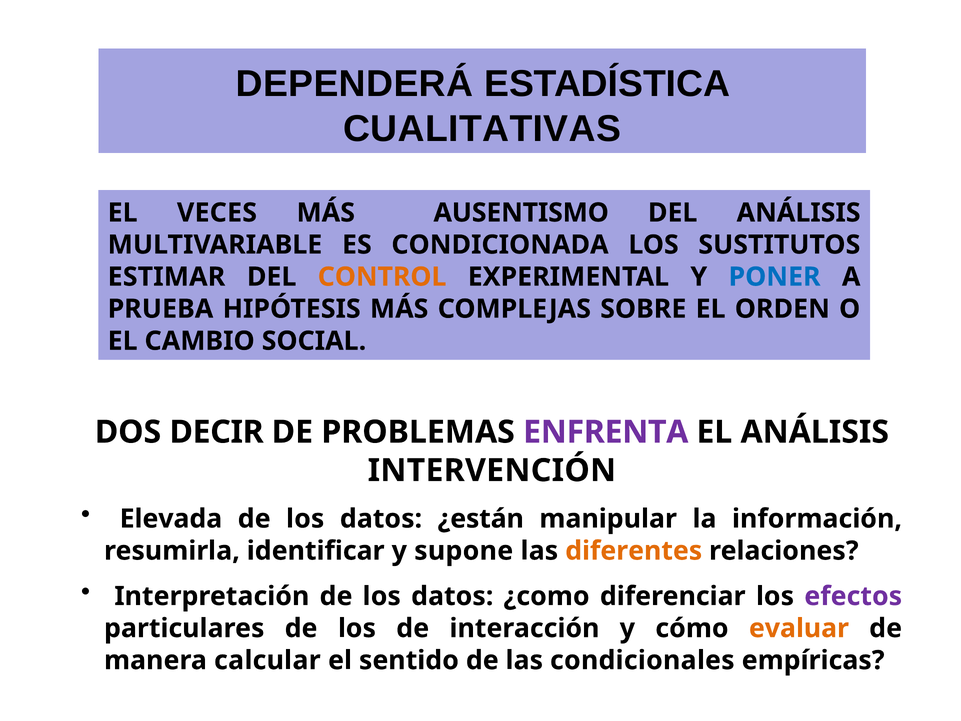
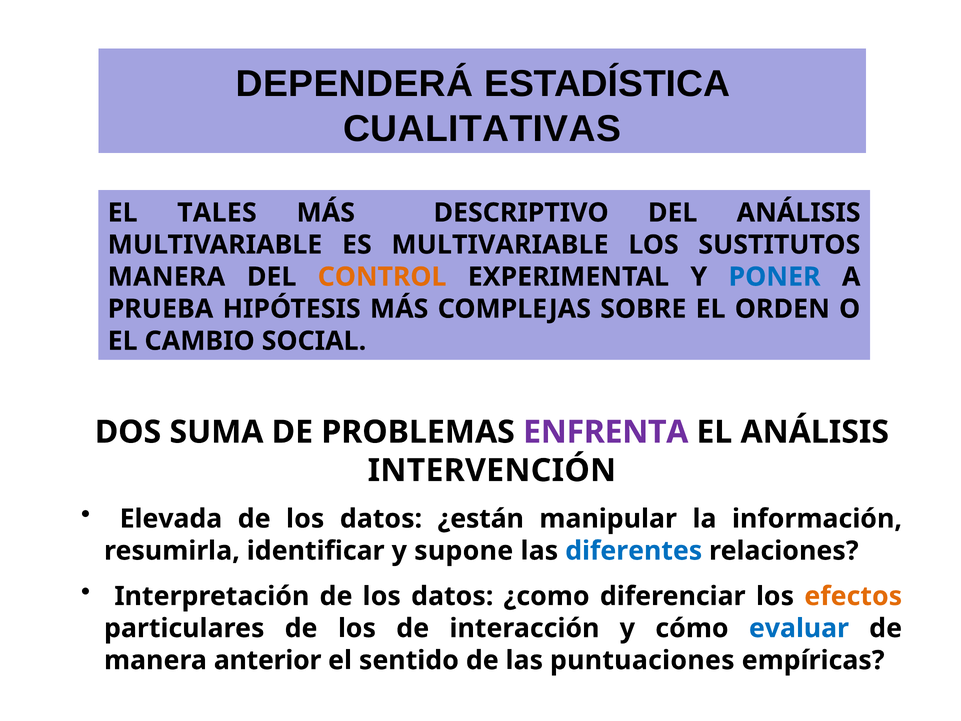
VECES: VECES -> TALES
AUSENTISMO: AUSENTISMO -> DESCRIPTIVO
ES CONDICIONADA: CONDICIONADA -> MULTIVARIABLE
ESTIMAR at (166, 277): ESTIMAR -> MANERA
DECIR: DECIR -> SUMA
diferentes colour: orange -> blue
efectos colour: purple -> orange
evaluar colour: orange -> blue
calcular: calcular -> anterior
condicionales: condicionales -> puntuaciones
